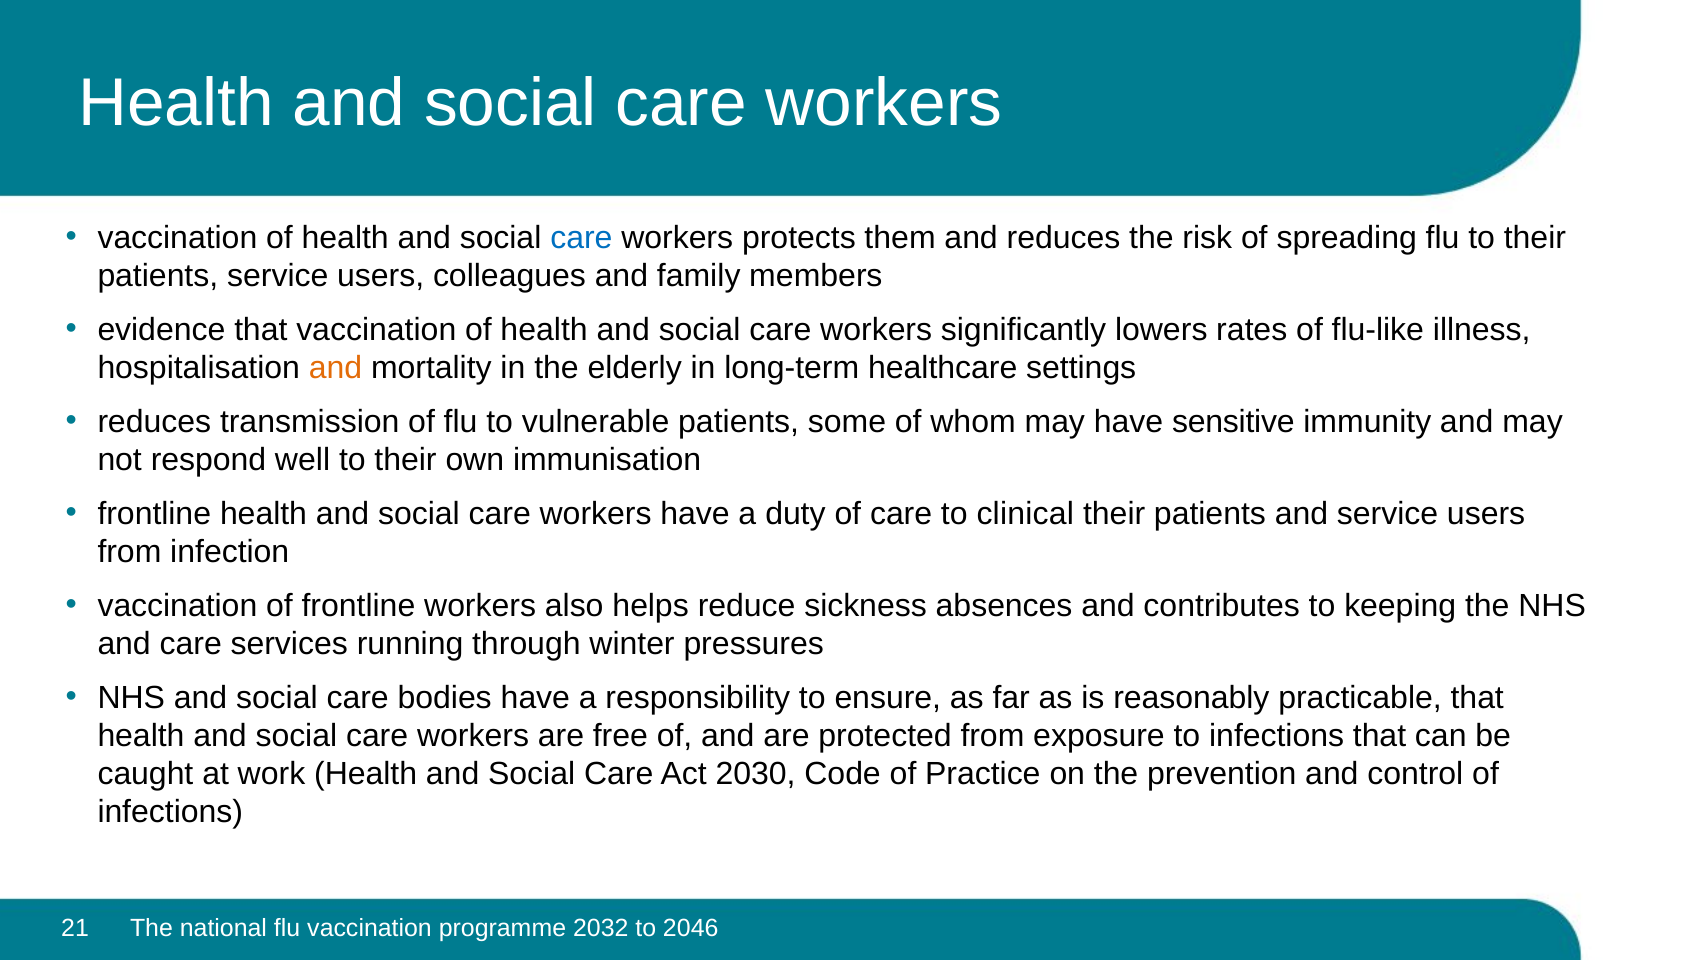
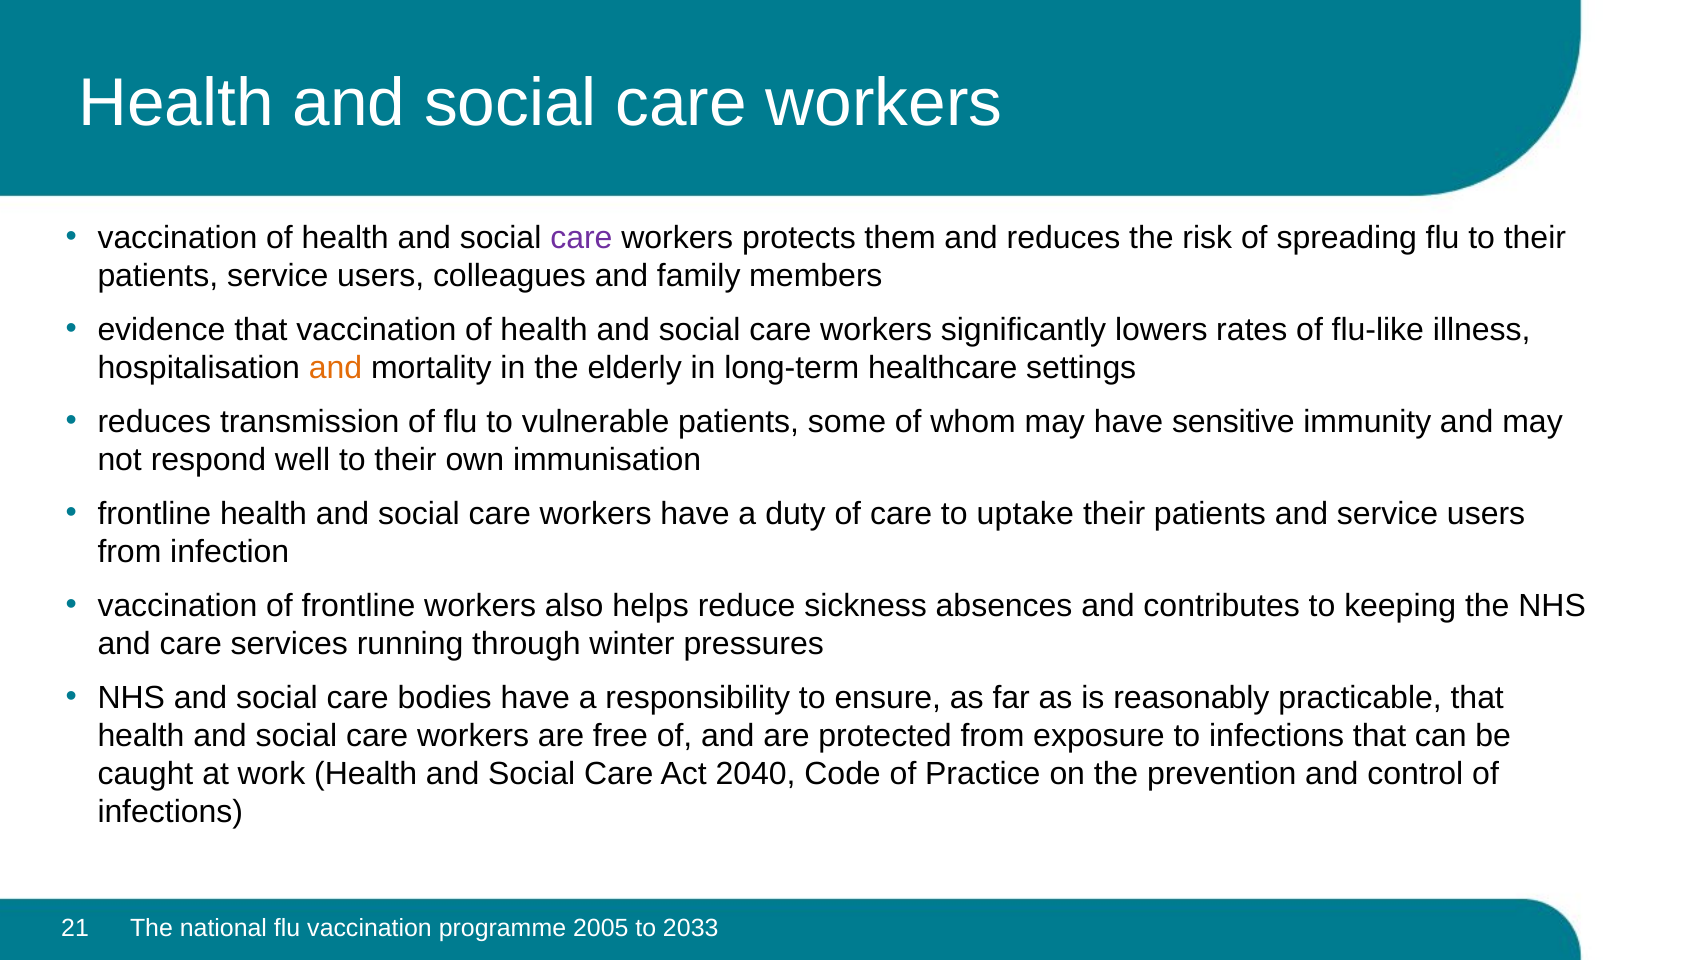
care at (581, 238) colour: blue -> purple
clinical: clinical -> uptake
2030: 2030 -> 2040
2032: 2032 -> 2005
2046: 2046 -> 2033
